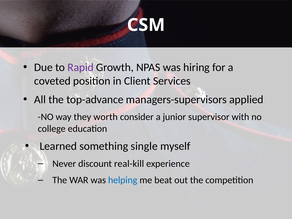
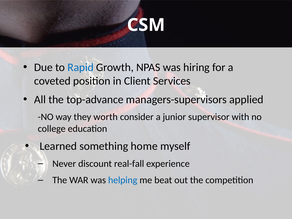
Rapid colour: purple -> blue
single: single -> home
real-kill: real-kill -> real-fall
